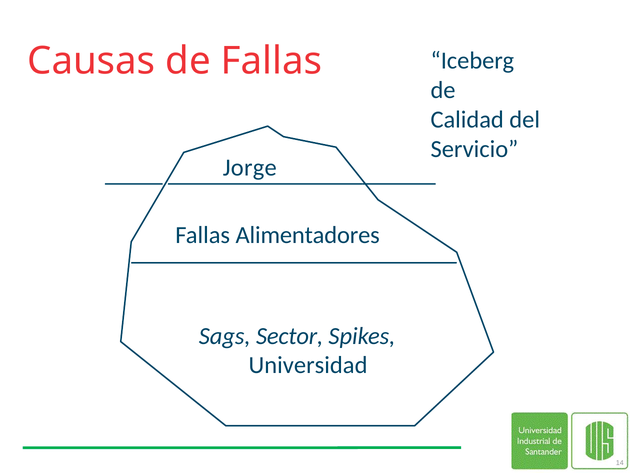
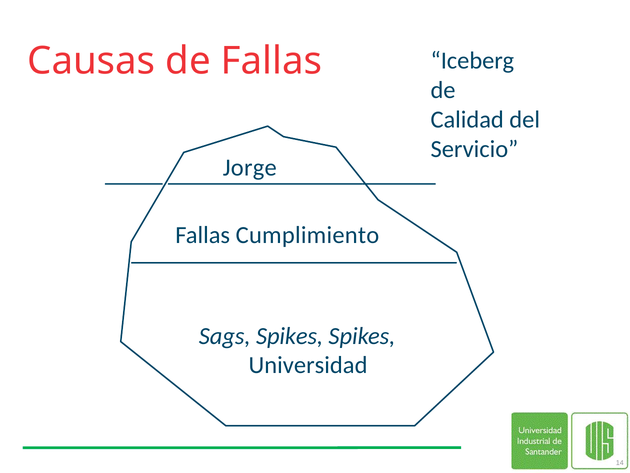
Alimentadores: Alimentadores -> Cumplimiento
Sags Sector: Sector -> Spikes
